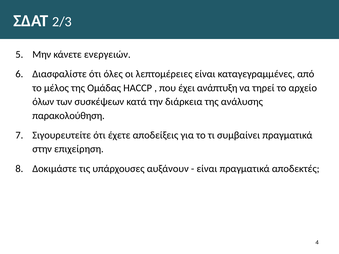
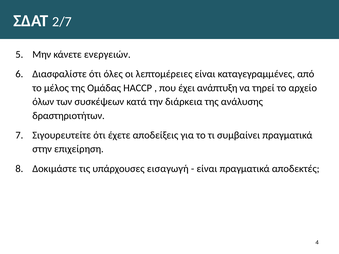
2/3: 2/3 -> 2/7
παρακολούθηση: παρακολούθηση -> δραστηριοτήτων
αυξάνουν: αυξάνουν -> εισαγωγή
